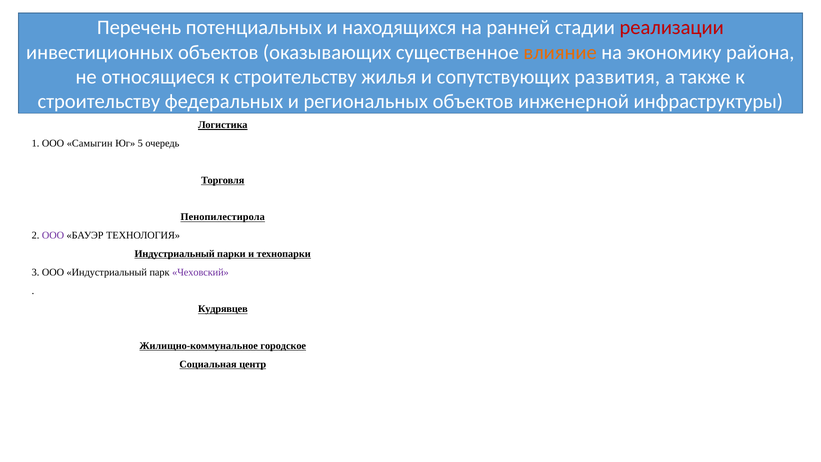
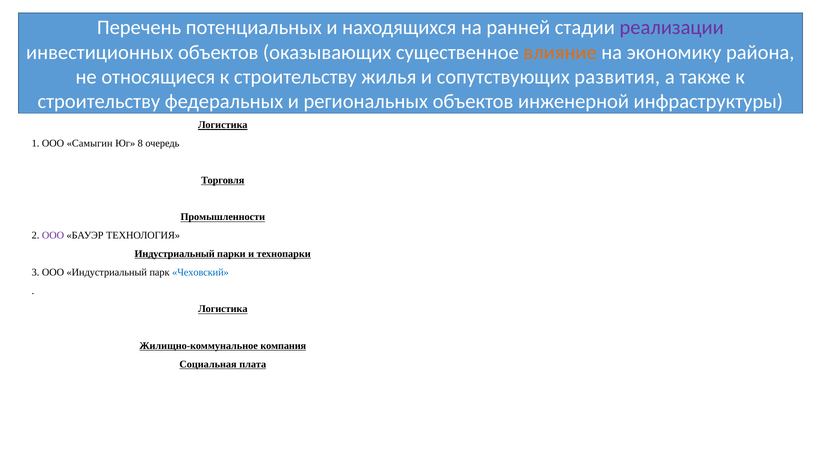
реализации colour: red -> purple
5: 5 -> 8
Пенопилестирола: Пенопилестирола -> Промышленности
Чеховский colour: purple -> blue
Кудрявцев at (223, 309): Кудрявцев -> Логистика
городское: городское -> компания
центр: центр -> плата
